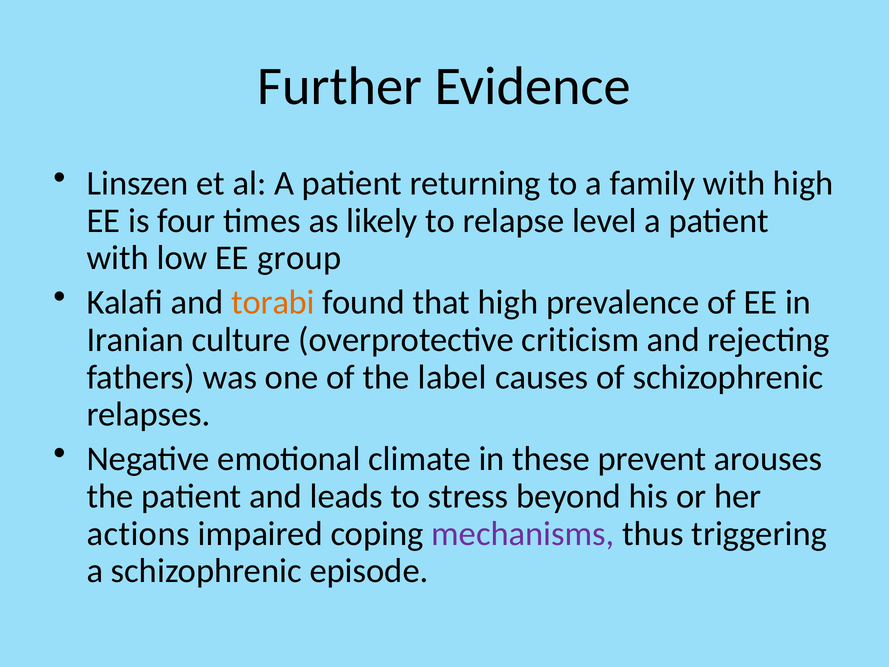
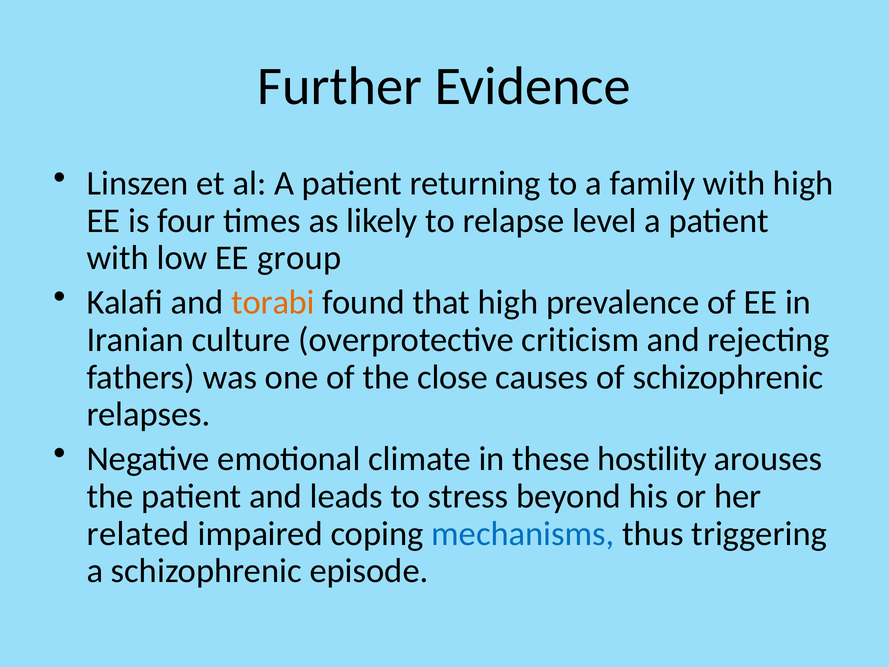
label: label -> close
prevent: prevent -> hostility
actions: actions -> related
mechanisms colour: purple -> blue
